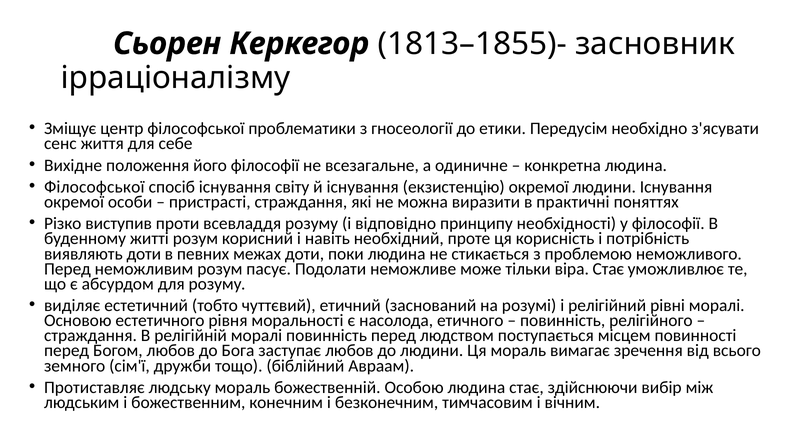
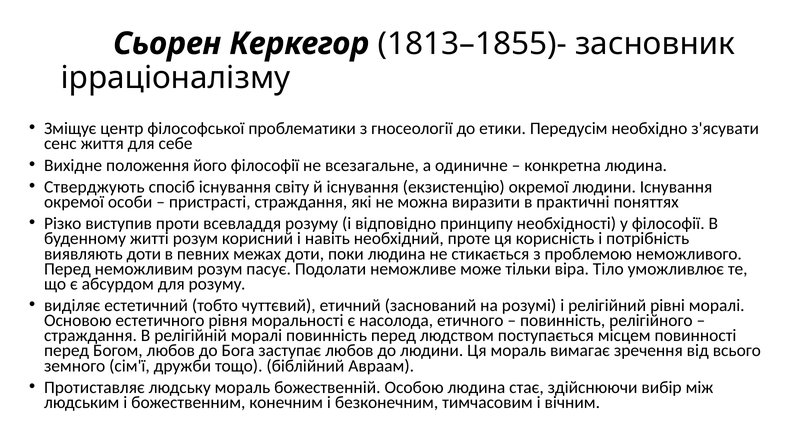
Філософської at (94, 187): Філософської -> Стверджують
віра Стає: Стає -> Тіло
